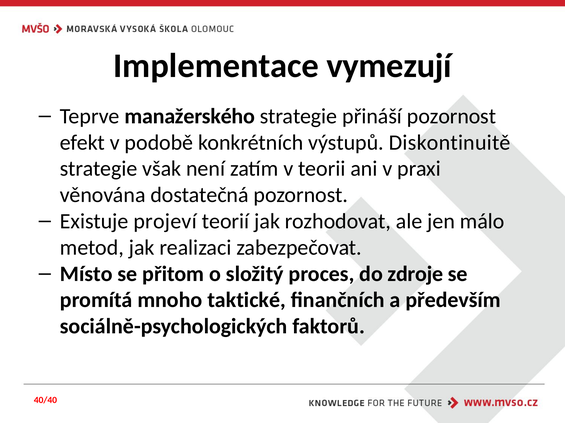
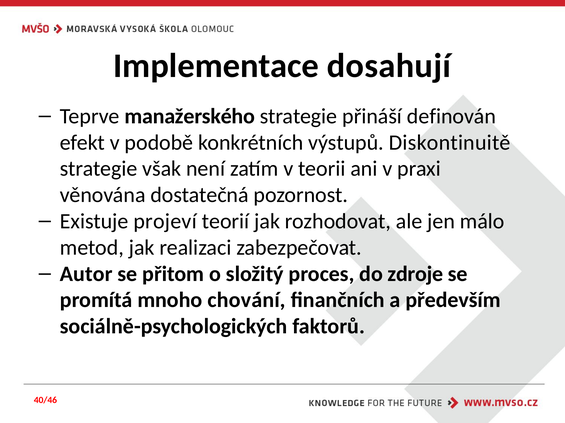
vymezují: vymezují -> dosahují
přináší pozornost: pozornost -> definován
Místo: Místo -> Autor
taktické: taktické -> chování
40/40: 40/40 -> 40/46
